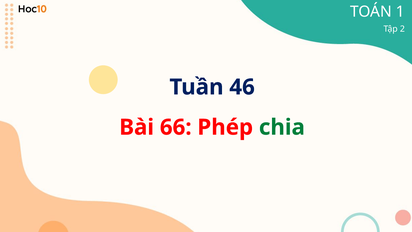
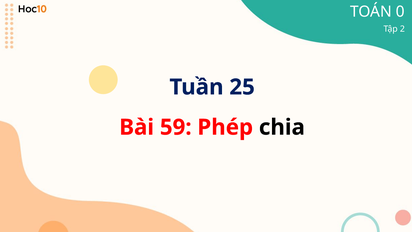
1: 1 -> 0
46: 46 -> 25
66: 66 -> 59
chia colour: green -> black
